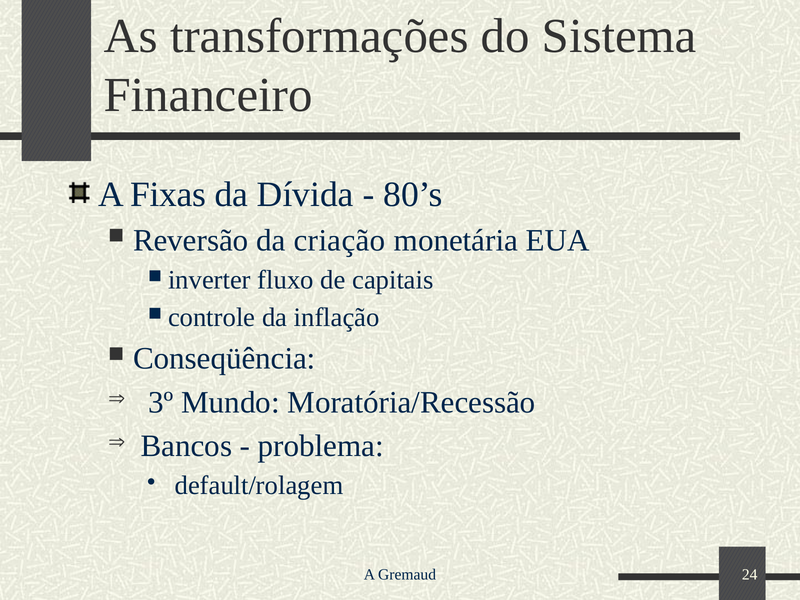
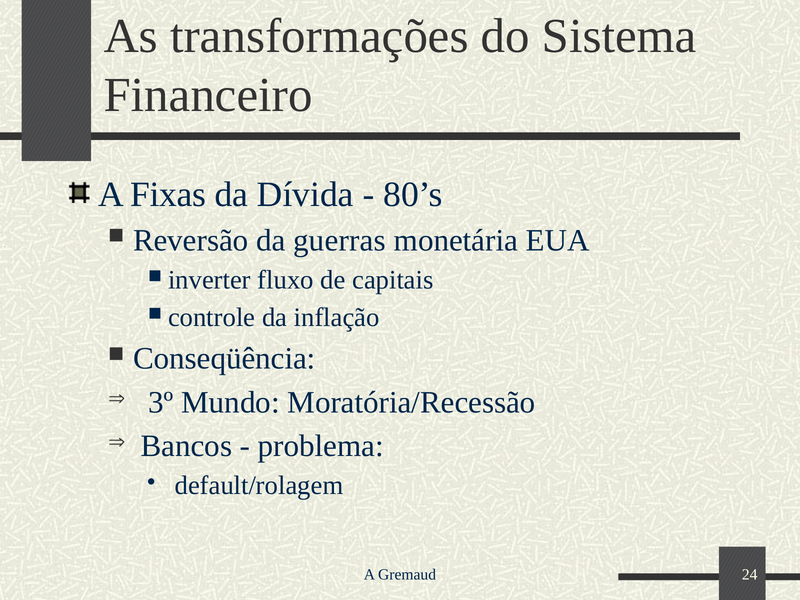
criação: criação -> guerras
